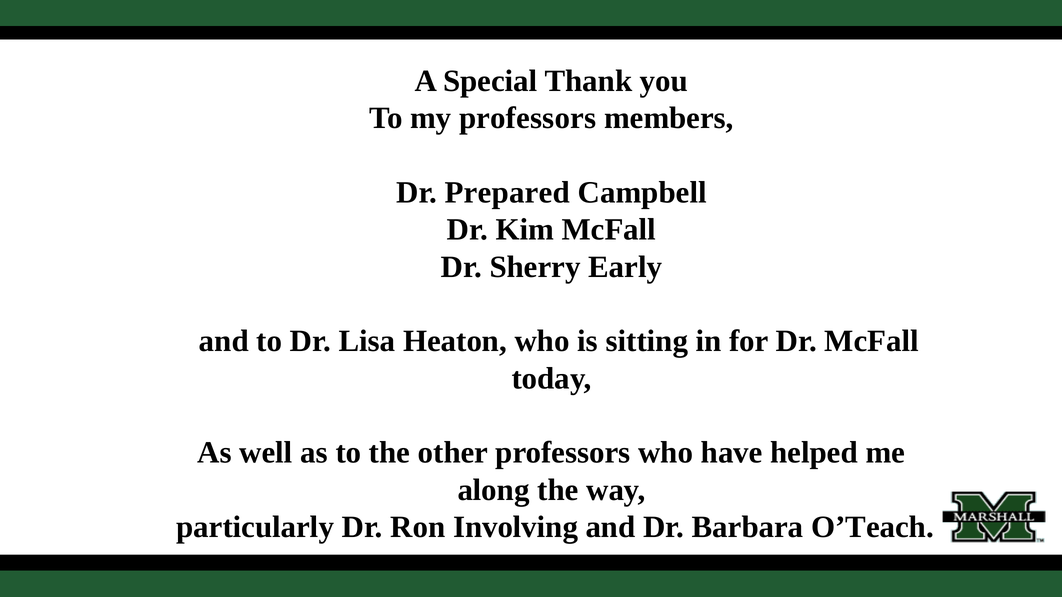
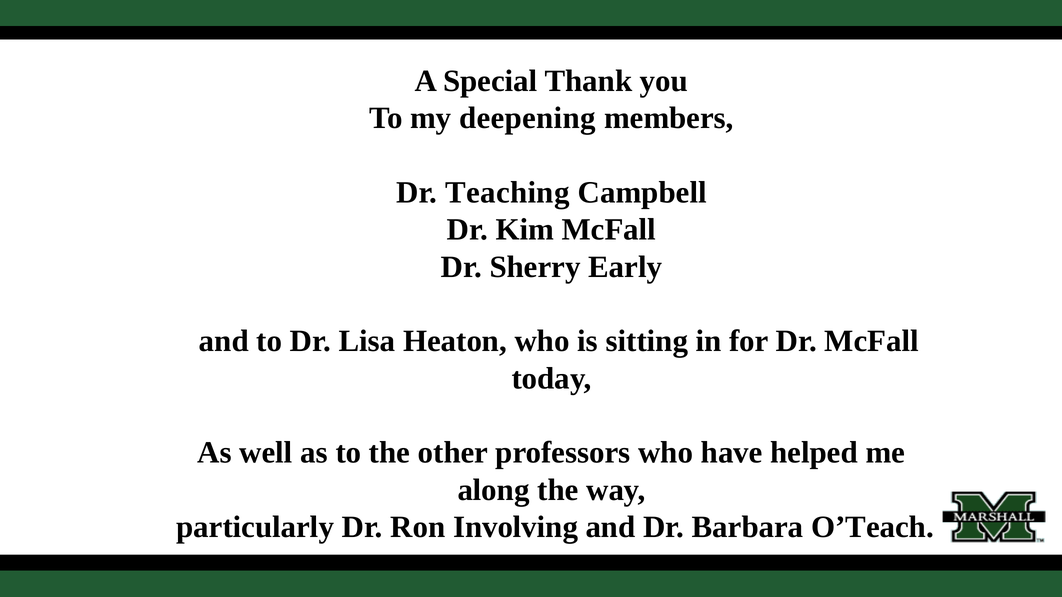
my professors: professors -> deepening
Prepared: Prepared -> Teaching
